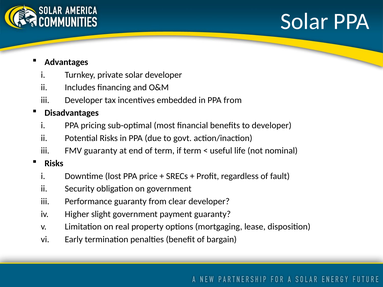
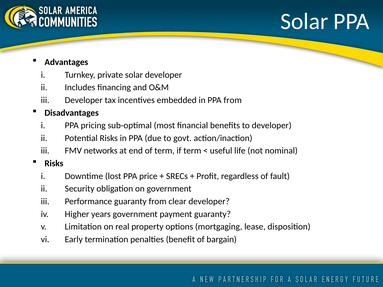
FMV guaranty: guaranty -> networks
slight: slight -> years
